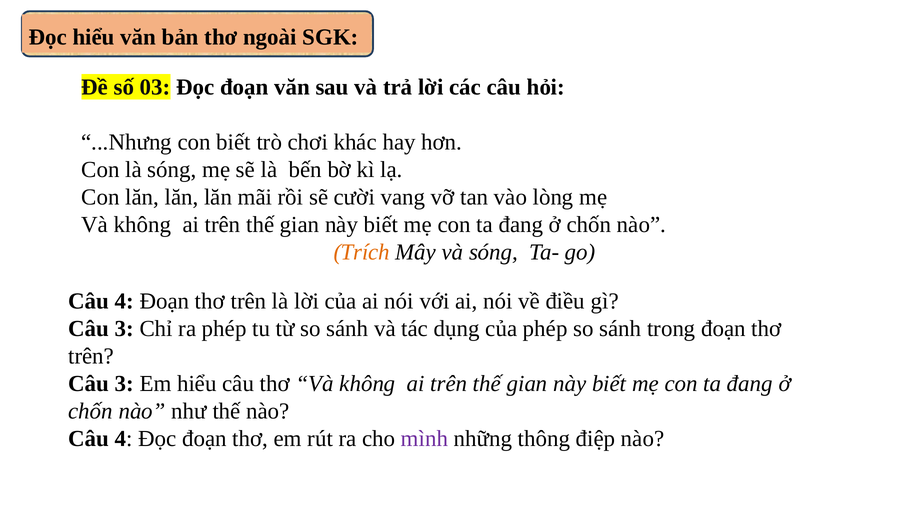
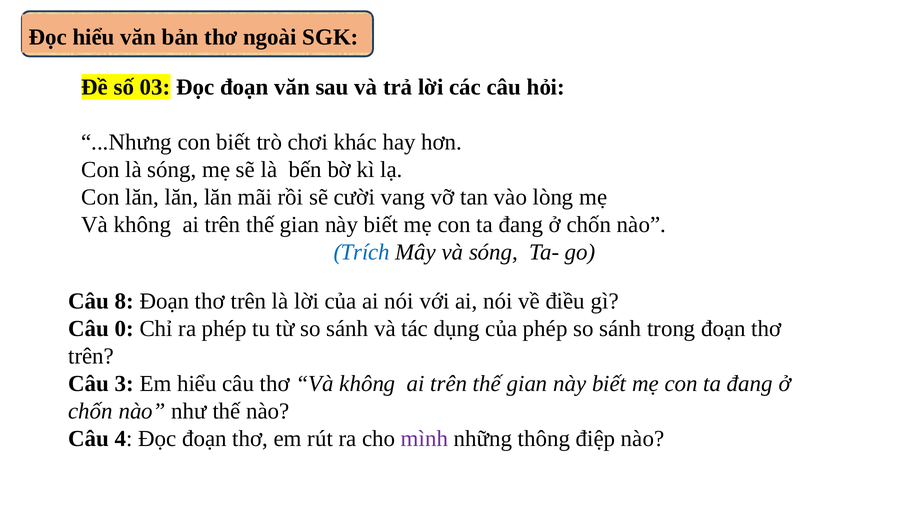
Trích colour: orange -> blue
4 at (124, 301): 4 -> 8
3 at (124, 328): 3 -> 0
